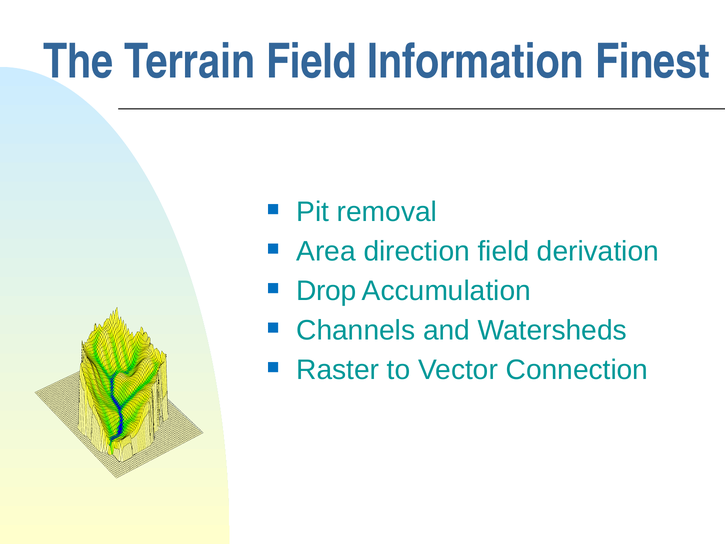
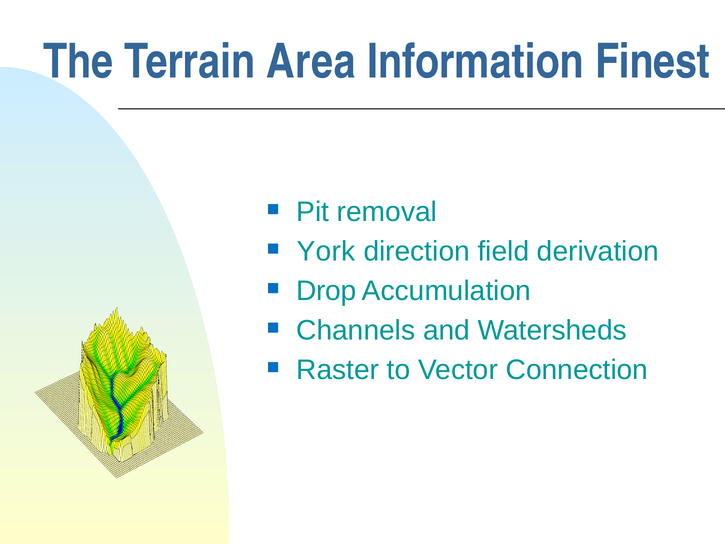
Terrain Field: Field -> Area
Area: Area -> York
